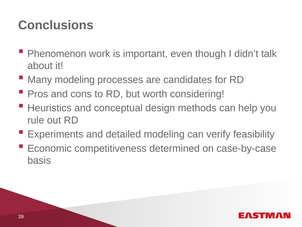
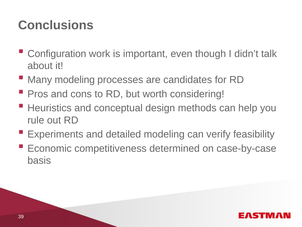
Phenomenon: Phenomenon -> Configuration
